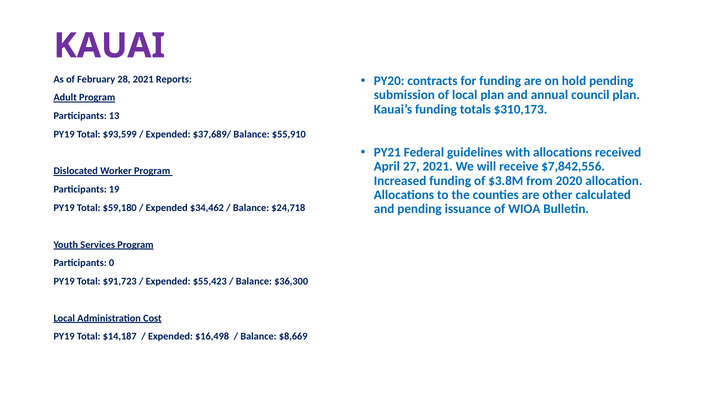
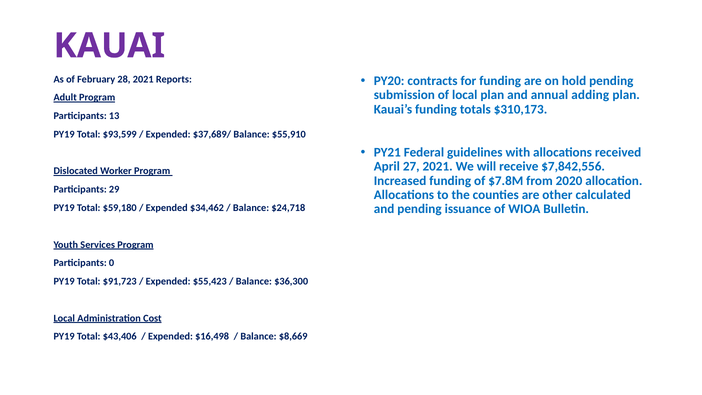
council: council -> adding
$3.8M: $3.8M -> $7.8M
19: 19 -> 29
$14,187: $14,187 -> $43,406
